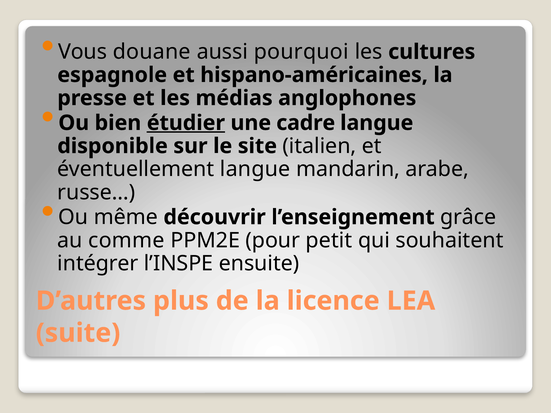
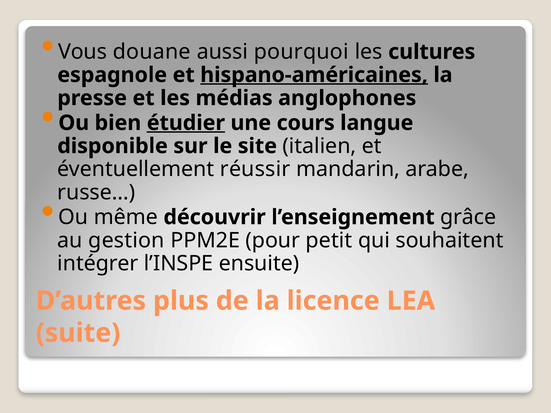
hispano-américaines underline: none -> present
cadre: cadre -> cours
éventuellement langue: langue -> réussir
comme: comme -> gestion
